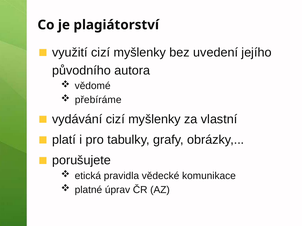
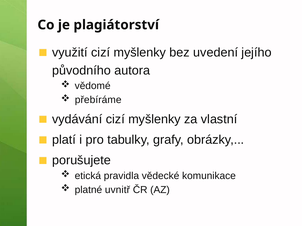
úprav: úprav -> uvnitř
